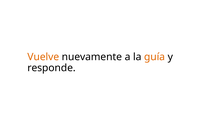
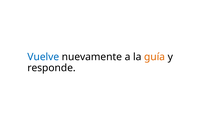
Vuelve colour: orange -> blue
